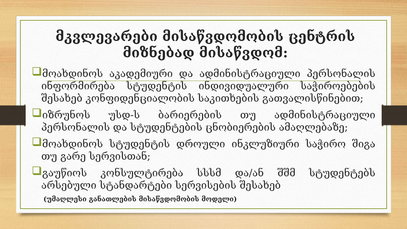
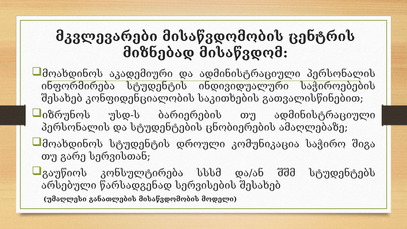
ინკლუზიური: ინკლუზიური -> კომუნიკაცია
სტანდარტები: სტანდარტები -> წარსადგენად
